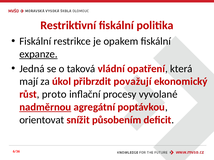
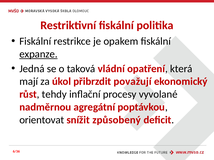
proto: proto -> tehdy
nadměrnou underline: present -> none
působením: působením -> způsobený
